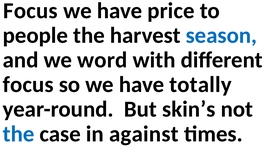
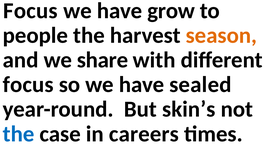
price: price -> grow
season colour: blue -> orange
word: word -> share
totally: totally -> sealed
against: against -> careers
